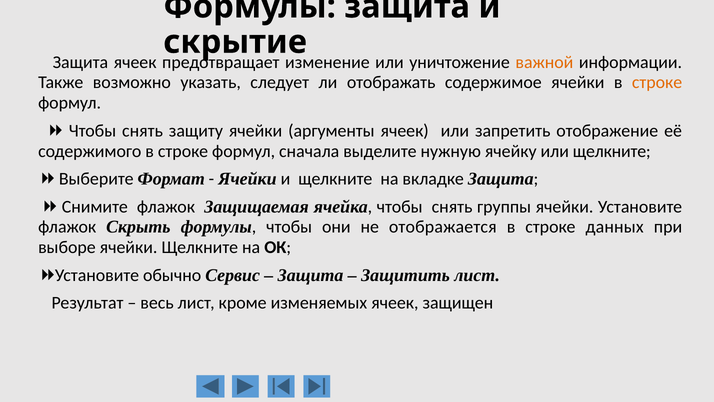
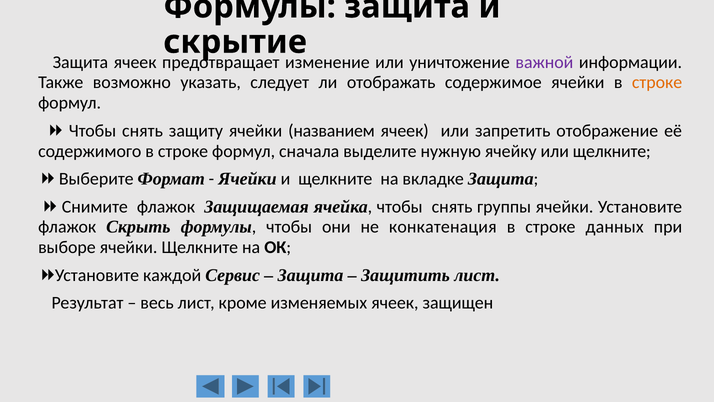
важной colour: orange -> purple
аргументы: аргументы -> названием
отображается: отображается -> конкатенация
обычно: обычно -> каждой
